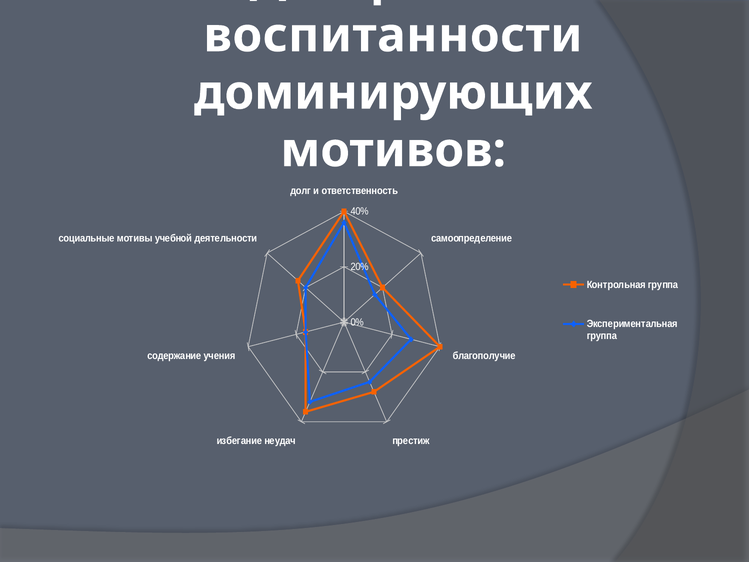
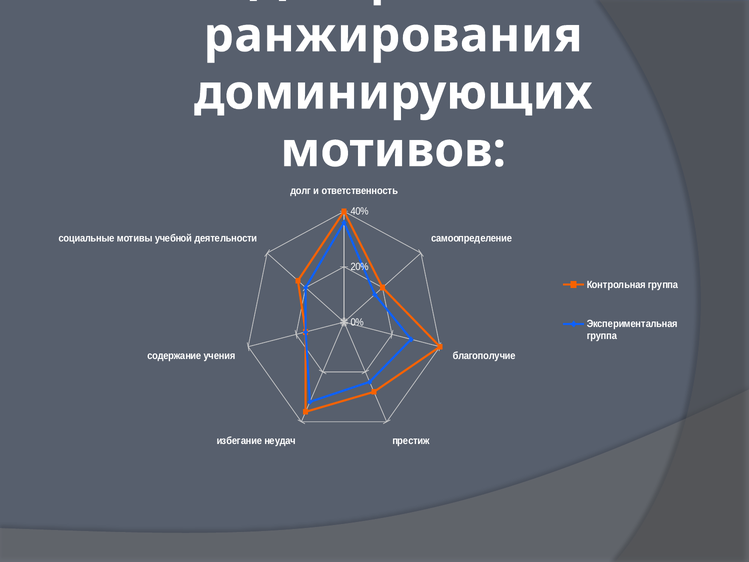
воспитанности: воспитанности -> ранжирования
